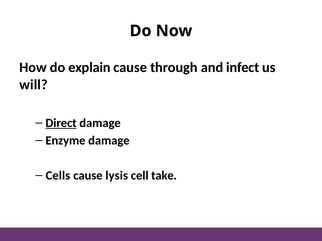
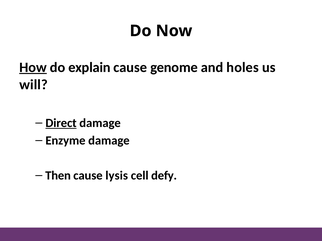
How underline: none -> present
through: through -> genome
infect: infect -> holes
Cells: Cells -> Then
take: take -> defy
